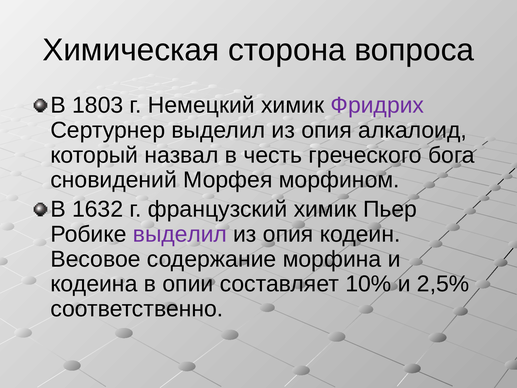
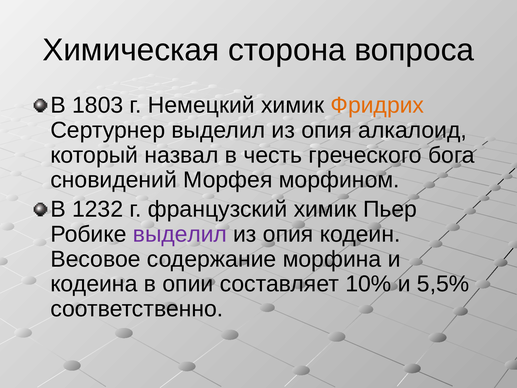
Фридрих colour: purple -> orange
1632: 1632 -> 1232
2,5%: 2,5% -> 5,5%
